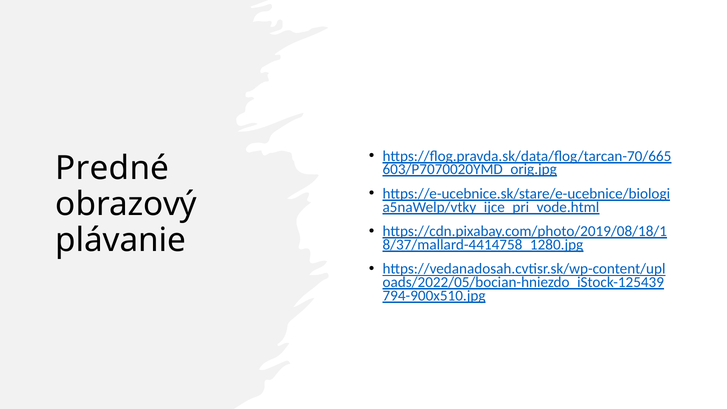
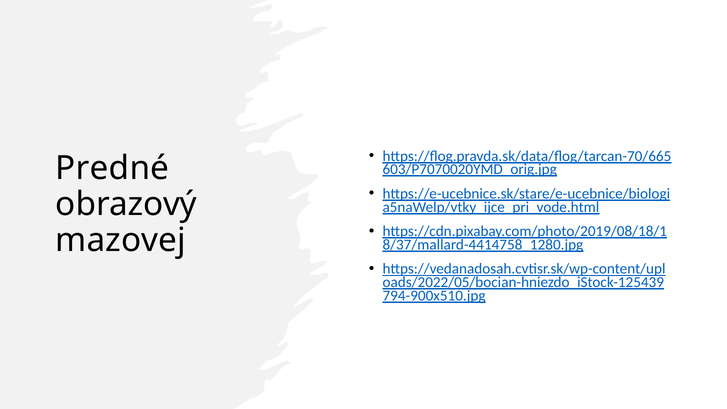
plávanie: plávanie -> mazovej
